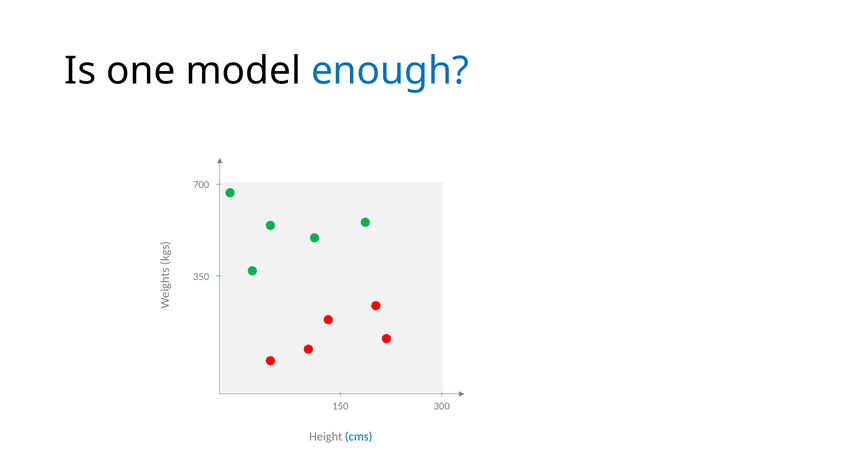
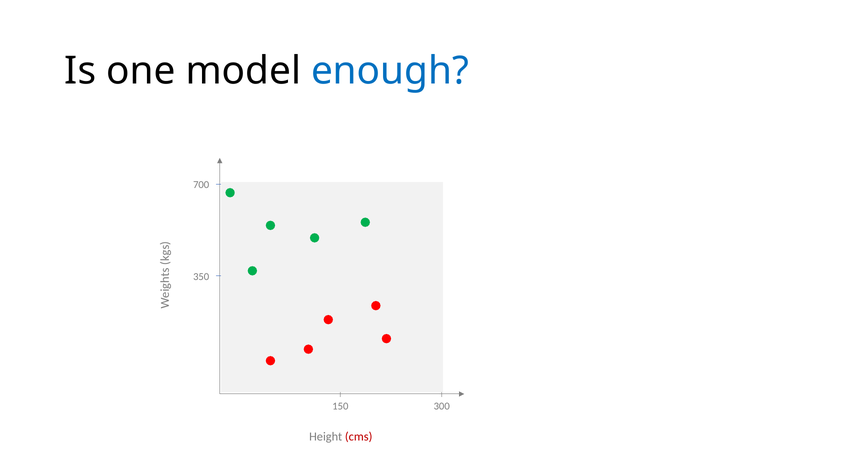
cms colour: blue -> red
